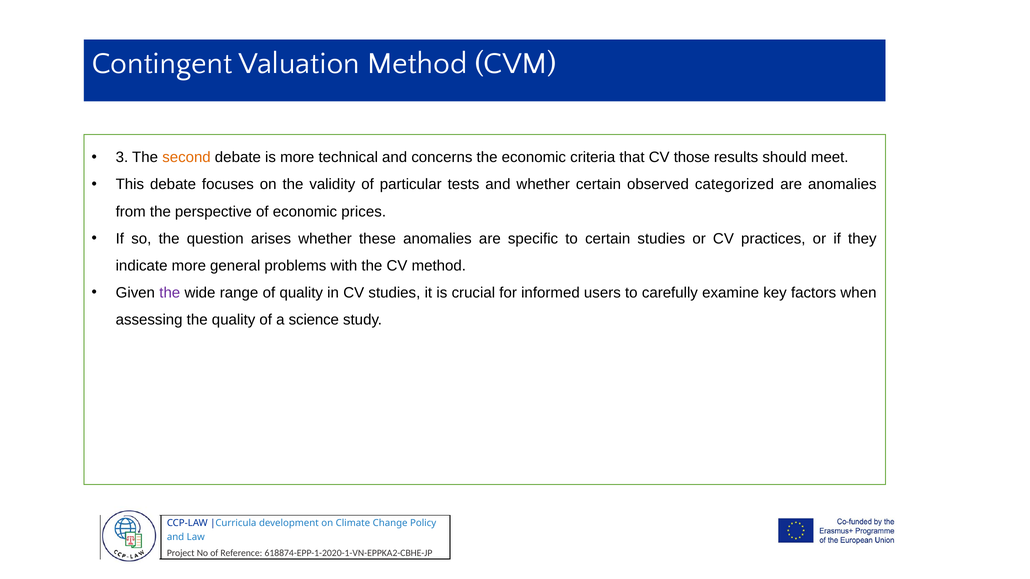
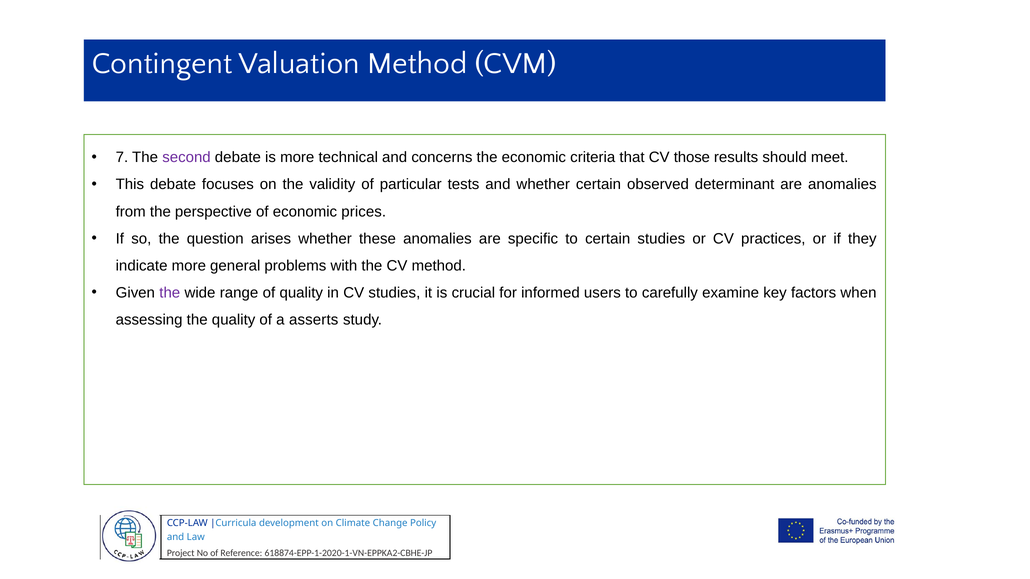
3: 3 -> 7
second colour: orange -> purple
categorized: categorized -> determinant
science: science -> asserts
